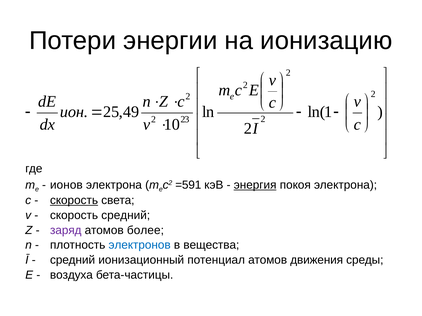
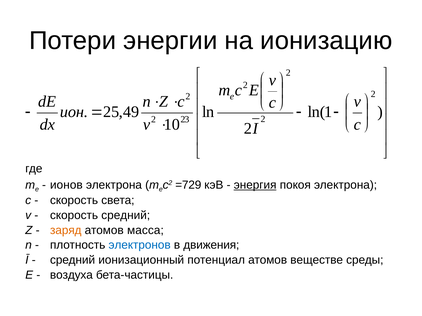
=591: =591 -> =729
скорость at (74, 201) underline: present -> none
заряд colour: purple -> orange
более: более -> масса
вещества: вещества -> движения
движения: движения -> веществе
